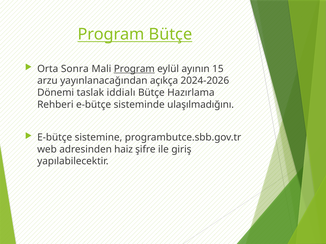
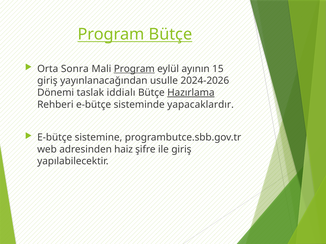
arzu at (47, 81): arzu -> giriş
açıkça: açıkça -> usulle
Hazırlama underline: none -> present
ulaşılmadığını: ulaşılmadığını -> yapacaklardır
